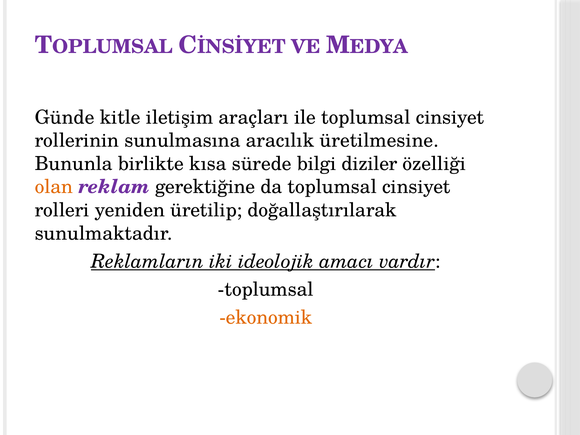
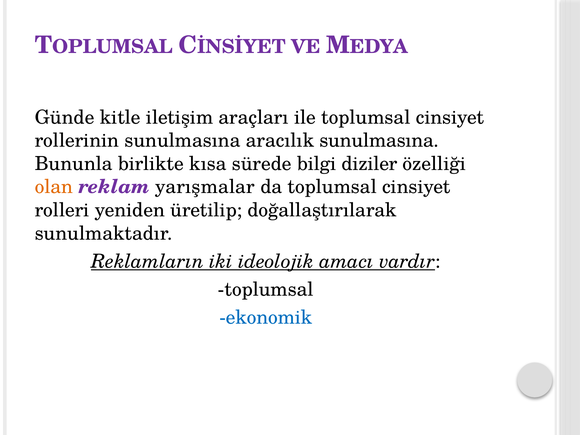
aracılık üretilmesine: üretilmesine -> sunulmasına
gerektiğine: gerektiğine -> yarışmalar
ekonomik colour: orange -> blue
